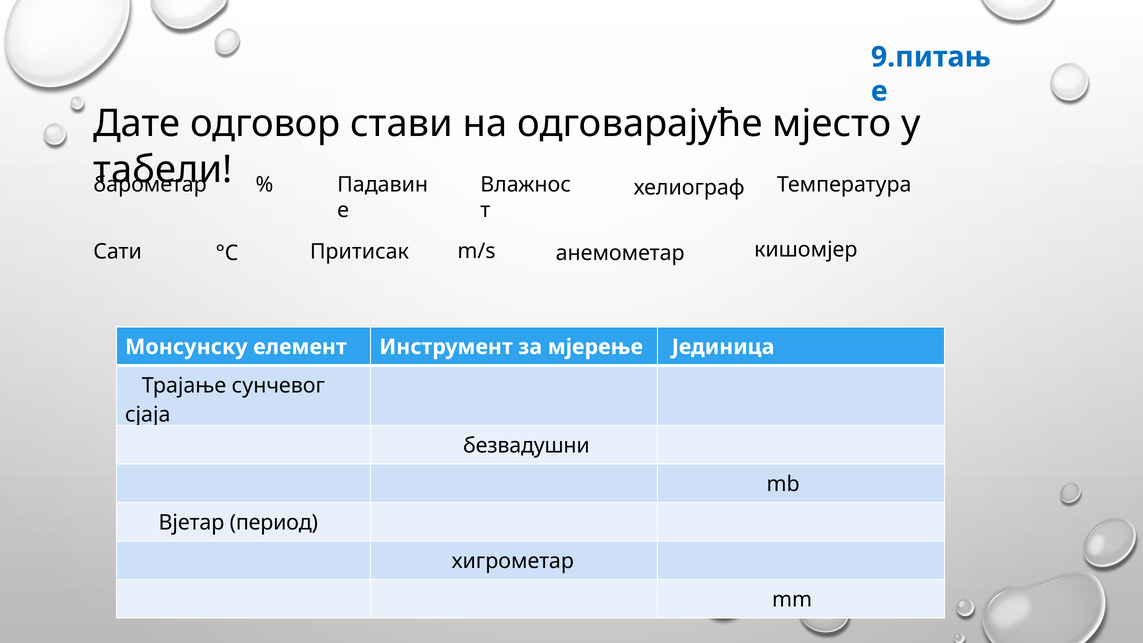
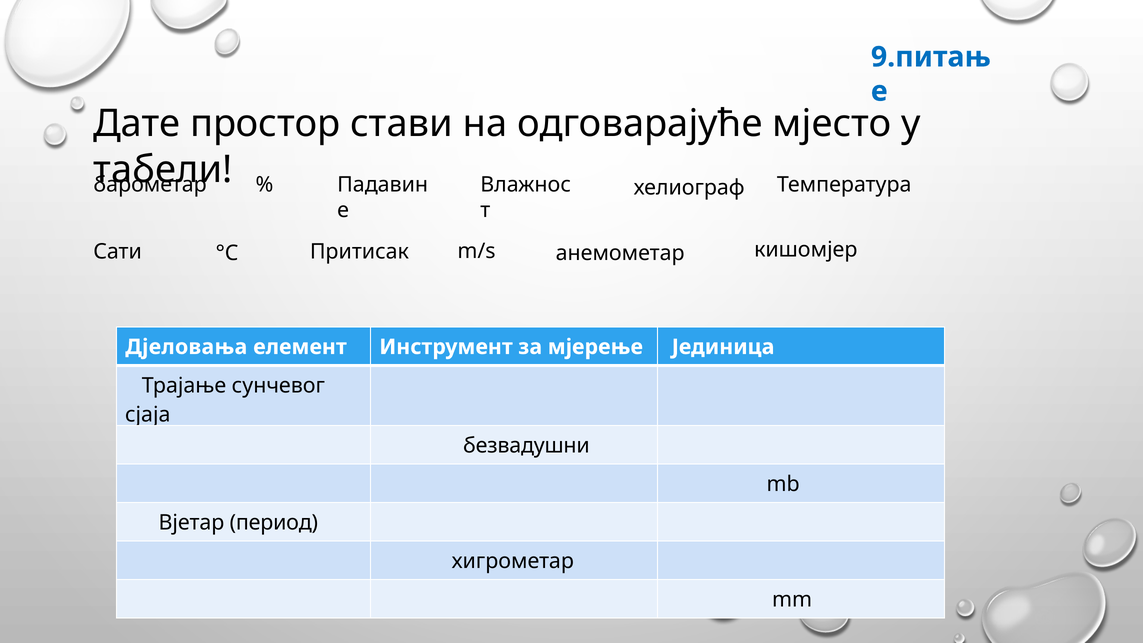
одговор: одговор -> простор
Монсунску: Монсунску -> Дјеловања
